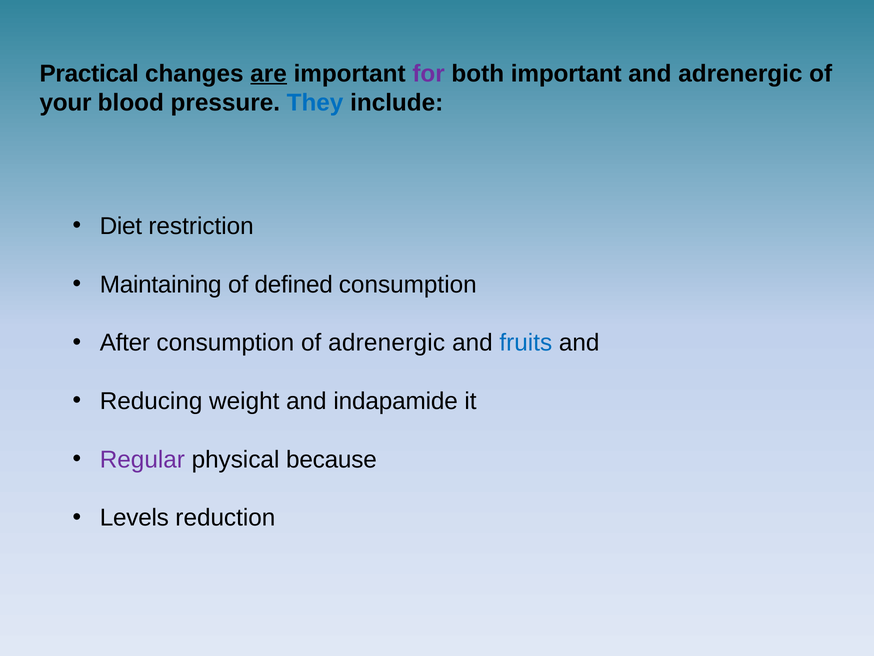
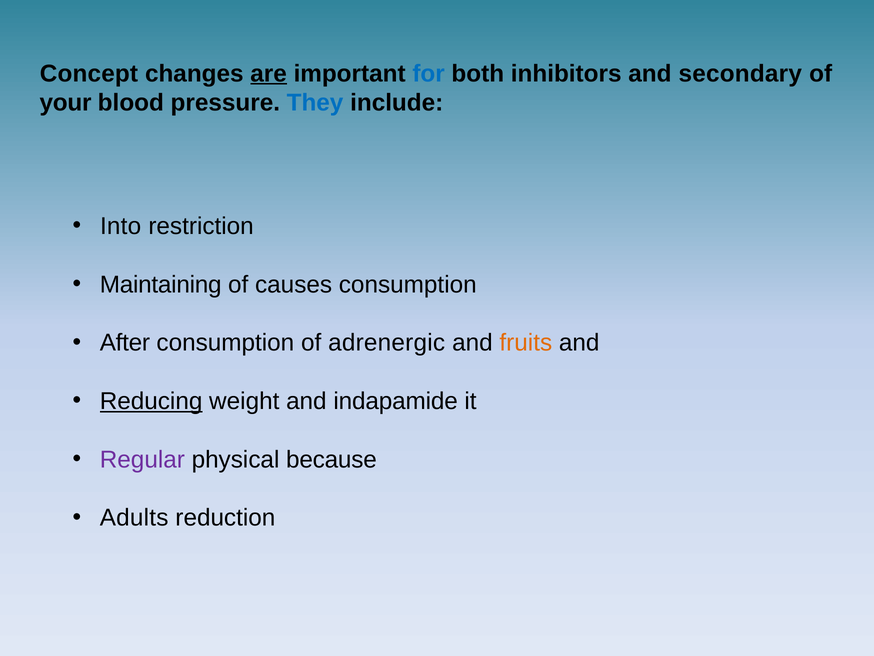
Practical: Practical -> Concept
for colour: purple -> blue
both important: important -> inhibitors
and adrenergic: adrenergic -> secondary
Diet: Diet -> Into
defined: defined -> causes
fruits colour: blue -> orange
Reducing underline: none -> present
Levels: Levels -> Adults
